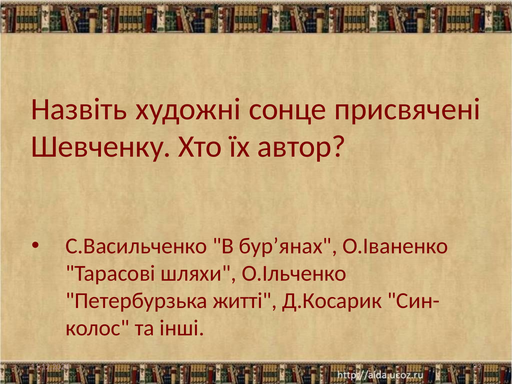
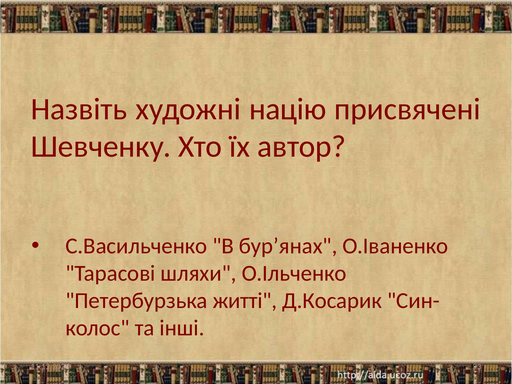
сонце: сонце -> націю
